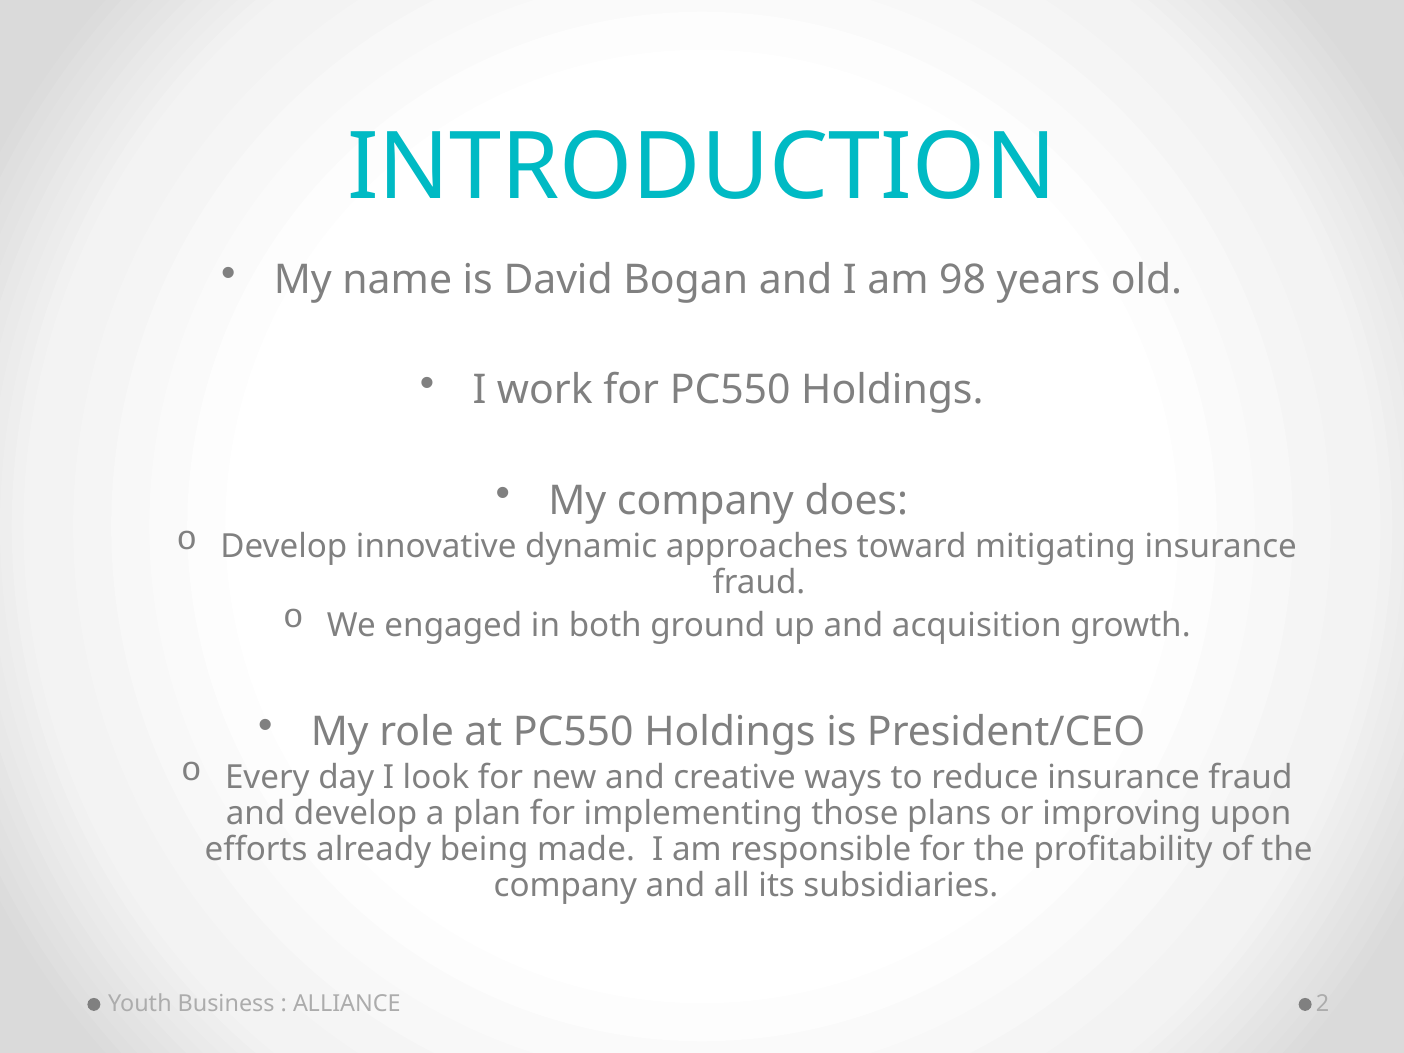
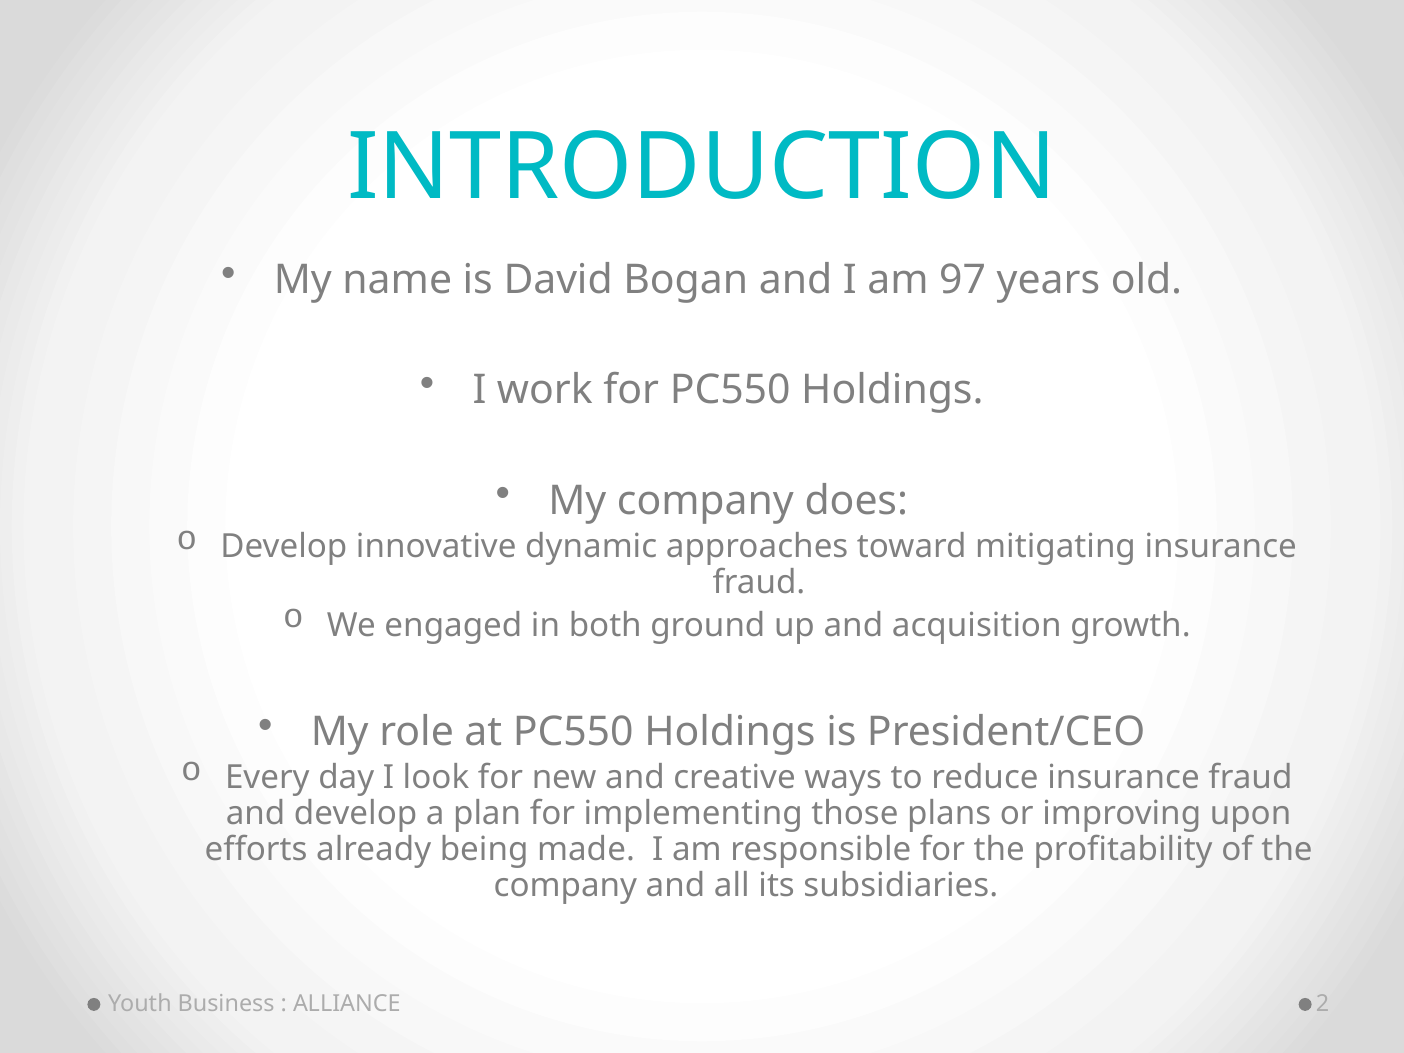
98: 98 -> 97
